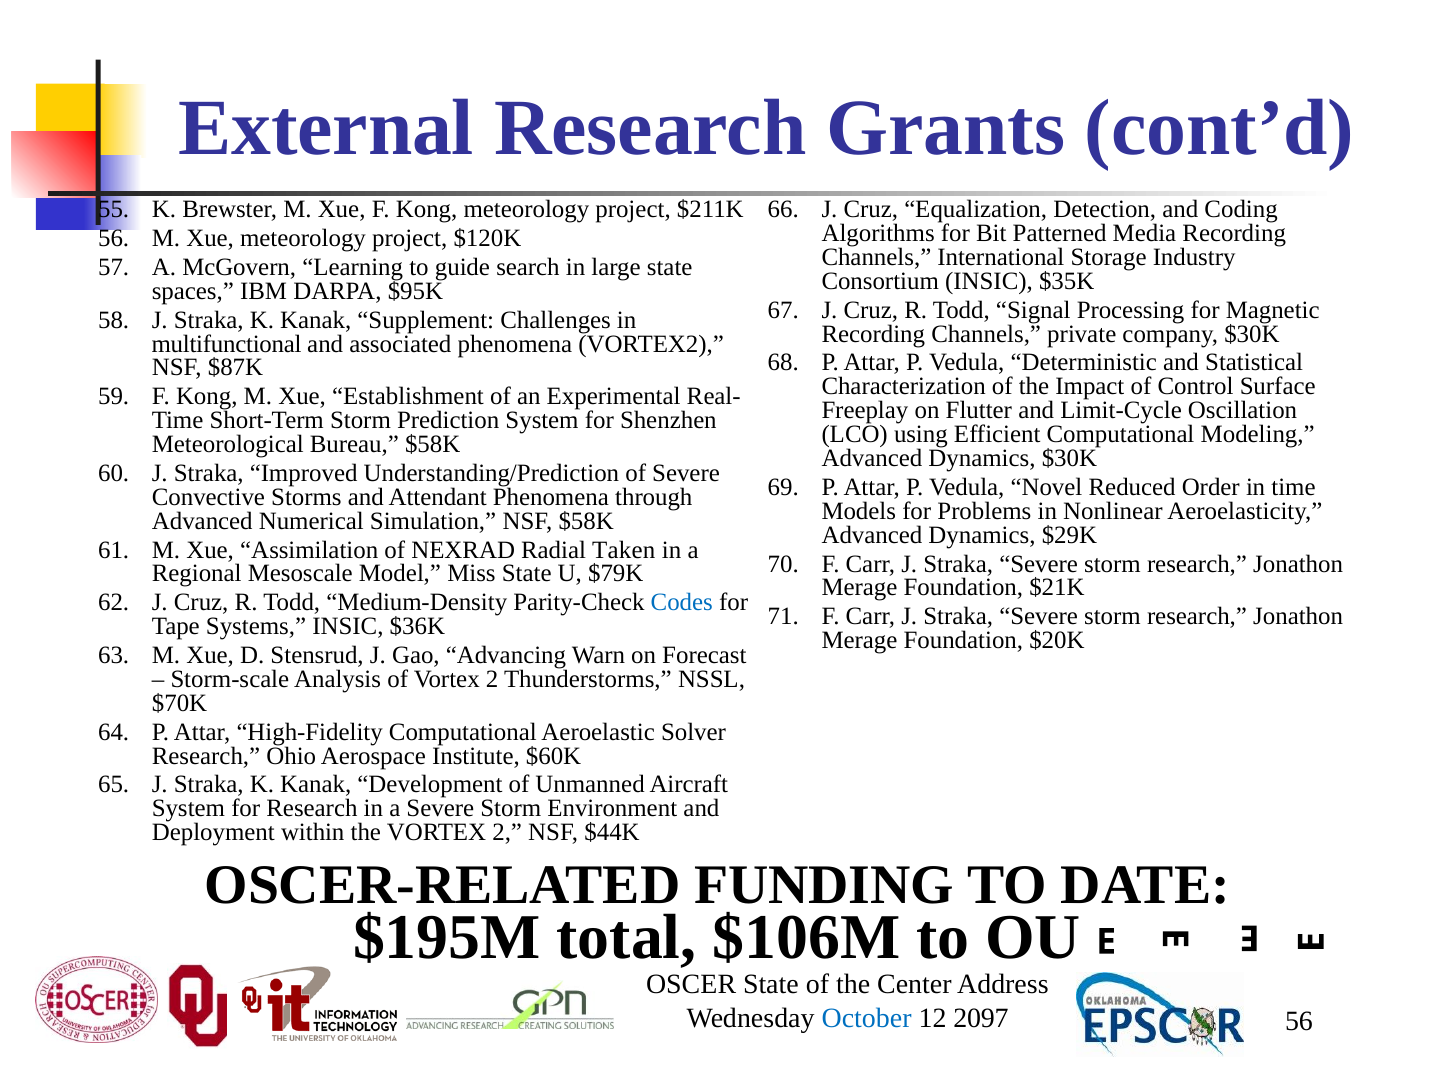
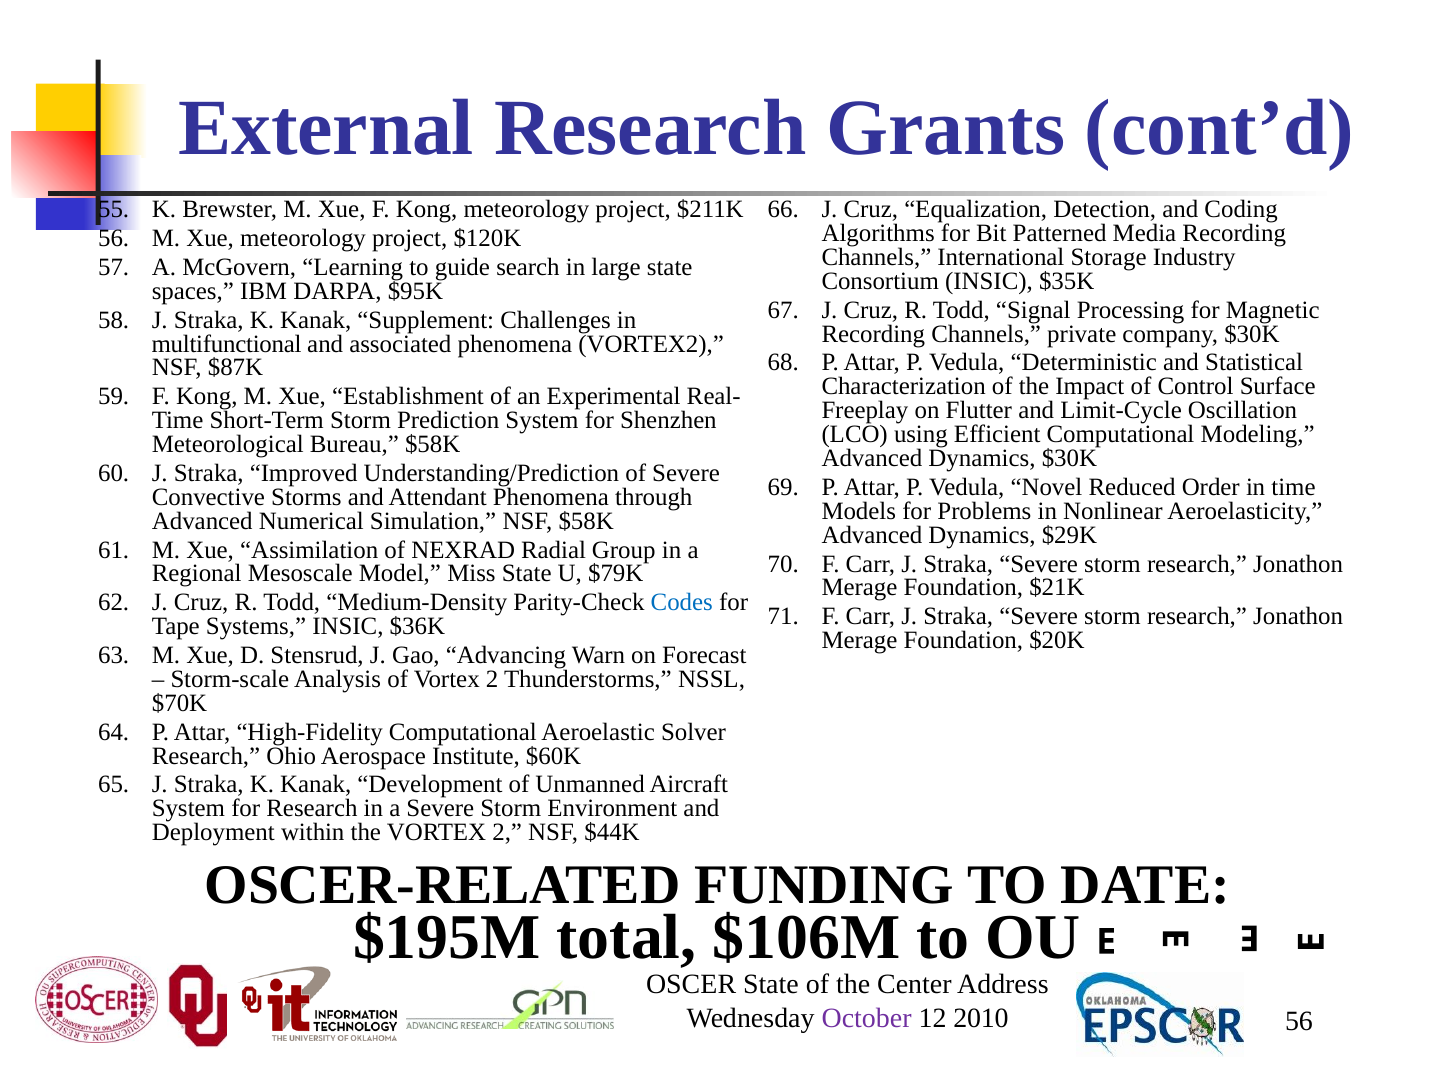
Taken: Taken -> Group
October colour: blue -> purple
2097: 2097 -> 2010
